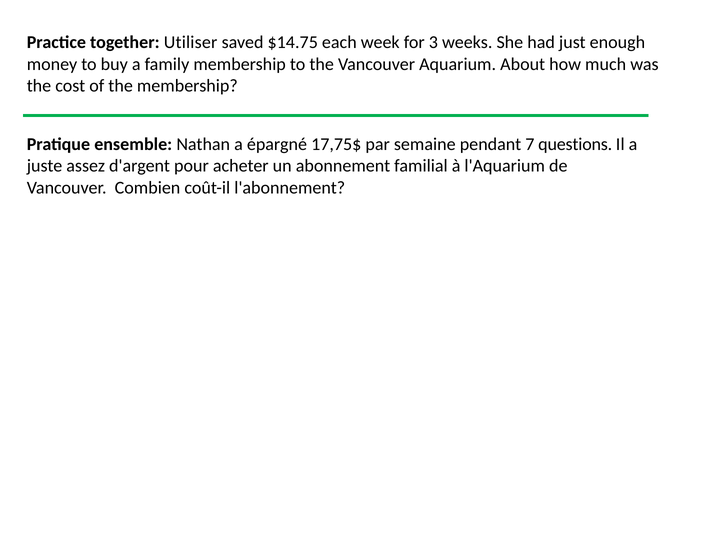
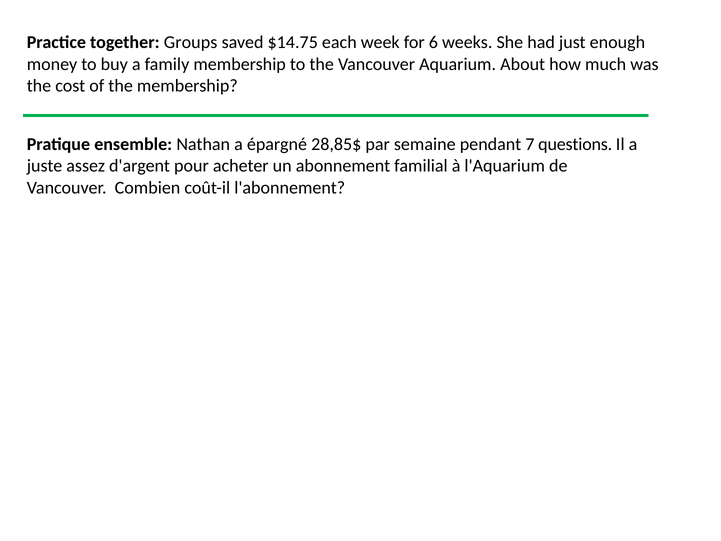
Utiliser: Utiliser -> Groups
3: 3 -> 6
17,75$: 17,75$ -> 28,85$
